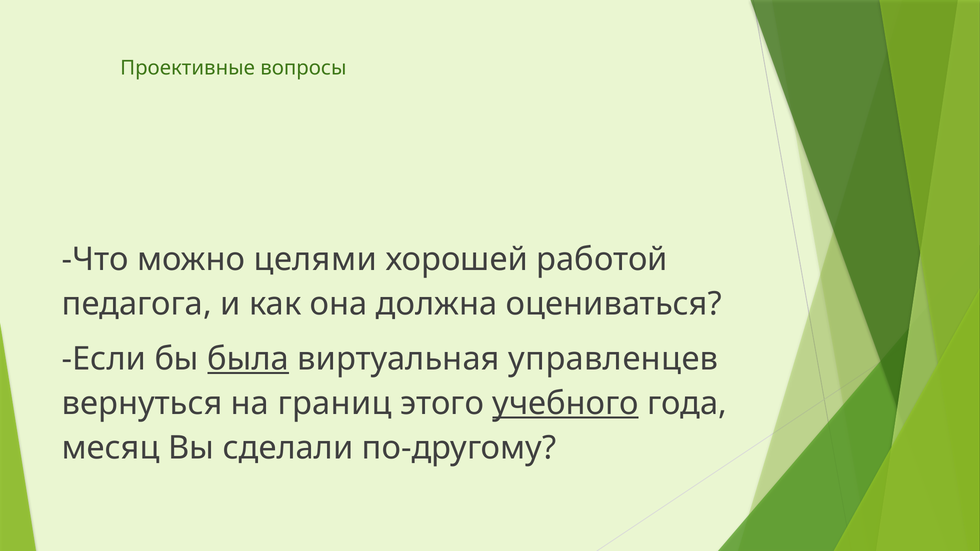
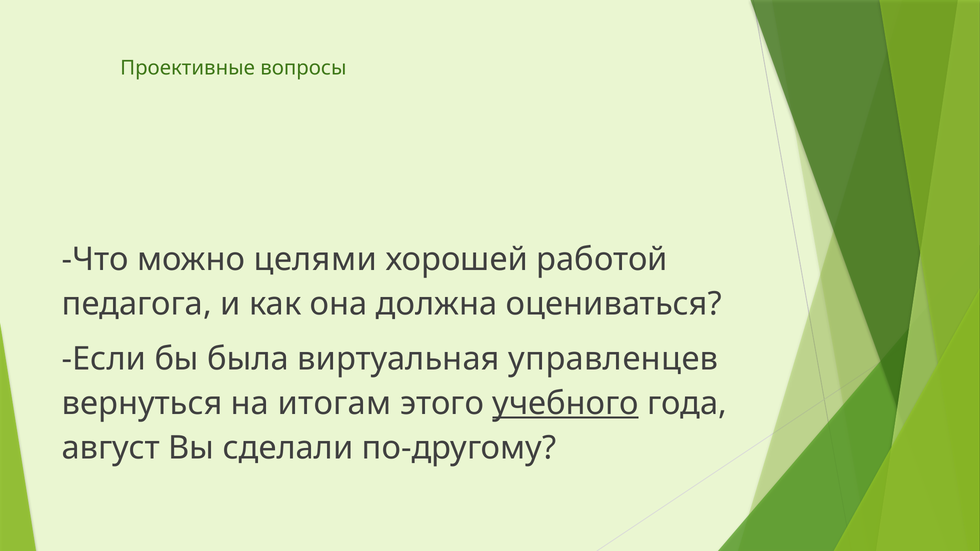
была underline: present -> none
границ: границ -> итогам
месяц: месяц -> август
